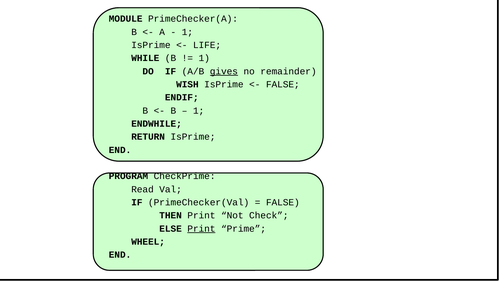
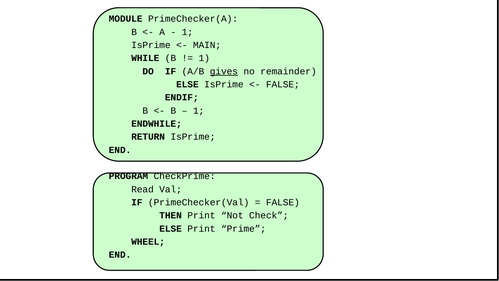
LIFE: LIFE -> MAIN
WISH at (187, 84): WISH -> ELSE
Print at (201, 228) underline: present -> none
